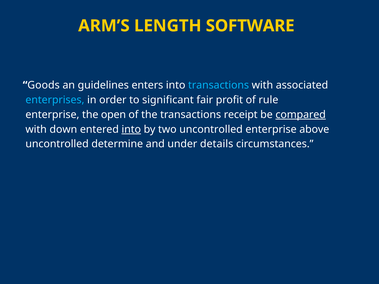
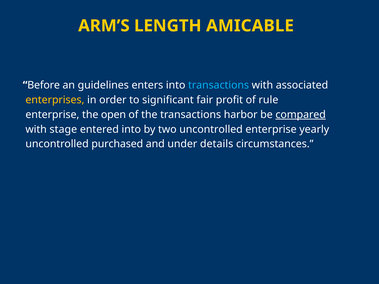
SOFTWARE: SOFTWARE -> AMICABLE
Goods: Goods -> Before
enterprises colour: light blue -> yellow
receipt: receipt -> harbor
down: down -> stage
into at (131, 129) underline: present -> none
above: above -> yearly
determine: determine -> purchased
